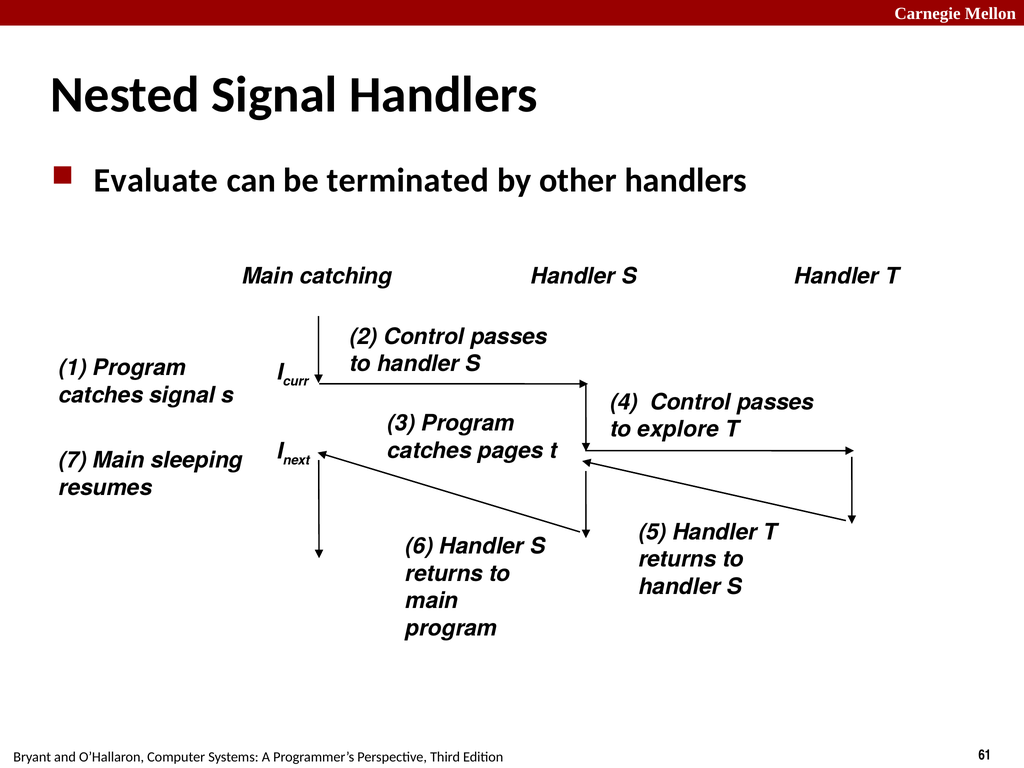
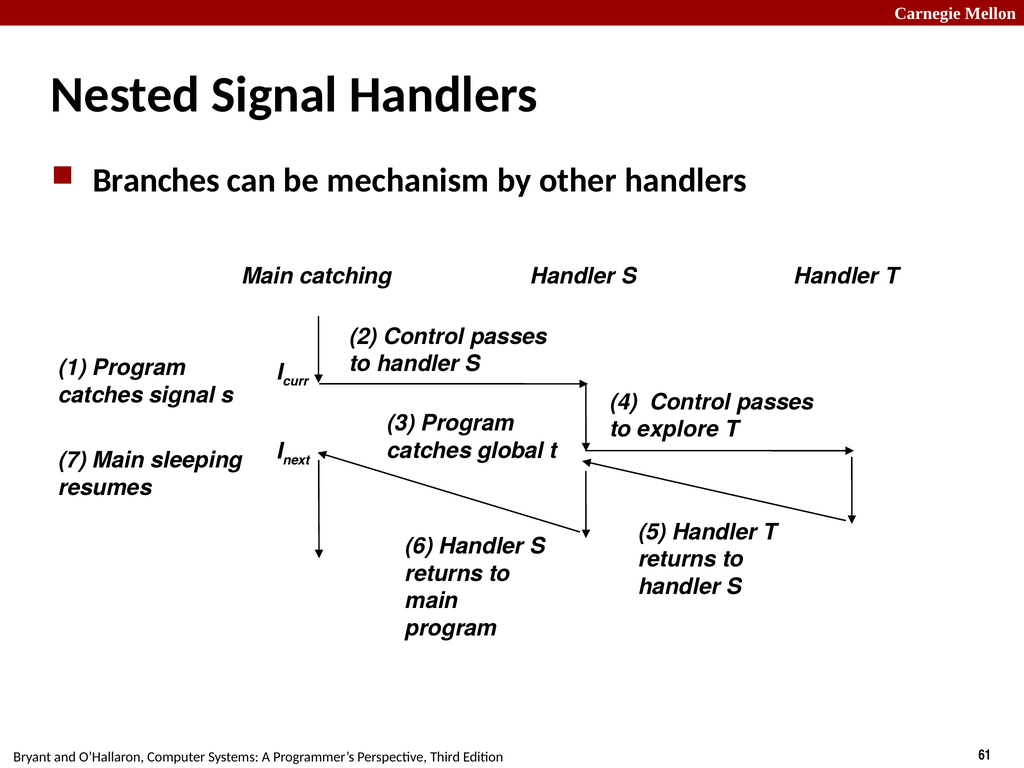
Evaluate: Evaluate -> Branches
terminated: terminated -> mechanism
pages: pages -> global
